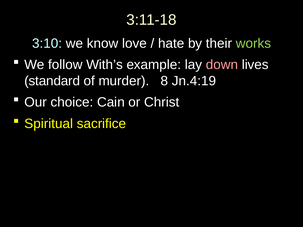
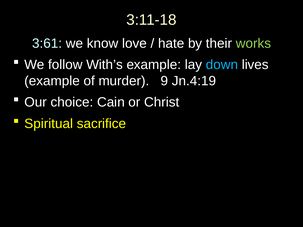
3:10: 3:10 -> 3:61
down colour: pink -> light blue
standard at (52, 81): standard -> example
8: 8 -> 9
